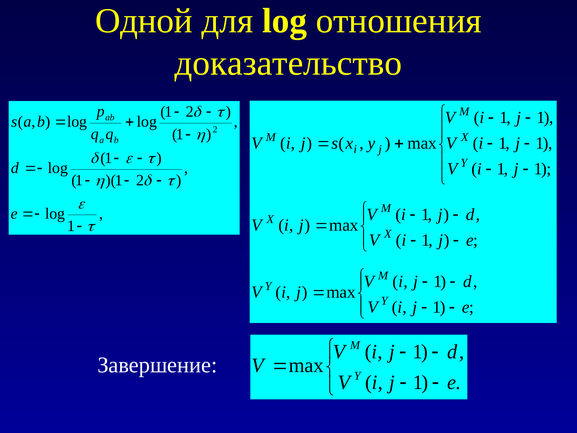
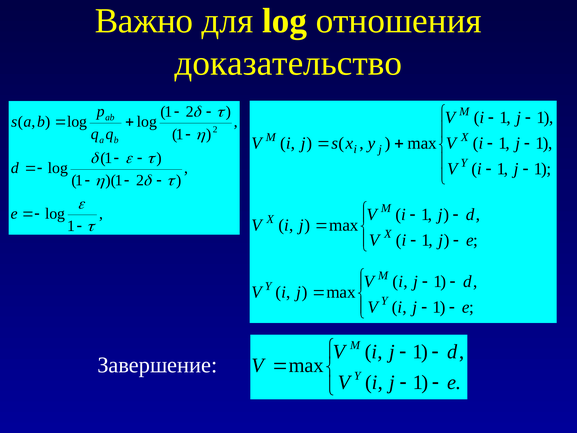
Одной: Одной -> Важно
